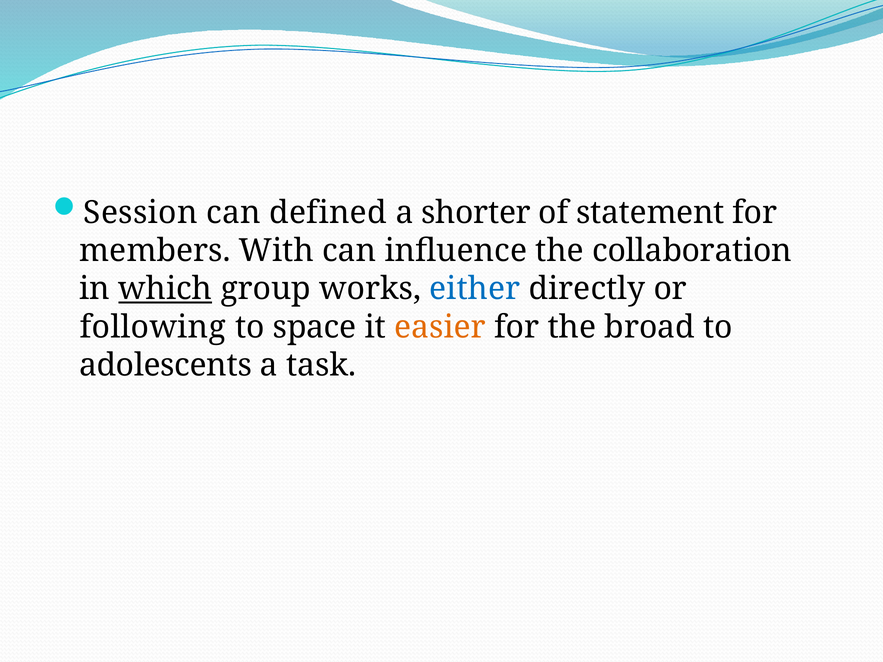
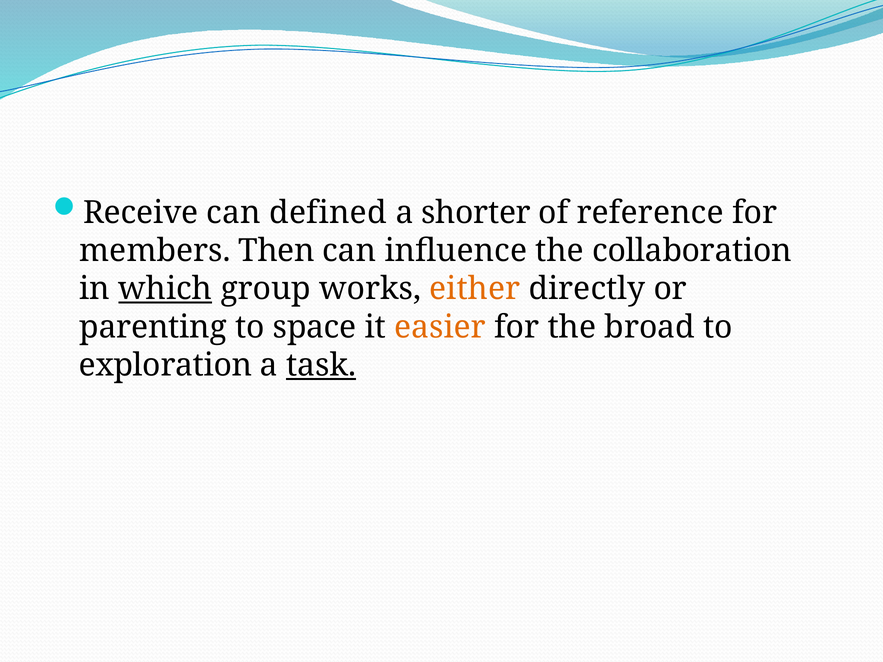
Session: Session -> Receive
statement: statement -> reference
With: With -> Then
either colour: blue -> orange
following: following -> parenting
adolescents: adolescents -> exploration
task underline: none -> present
